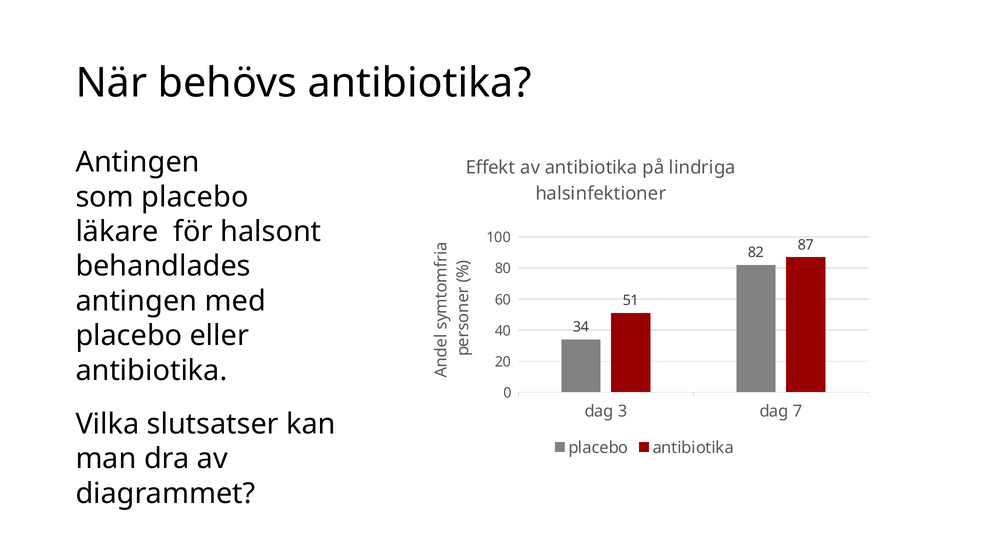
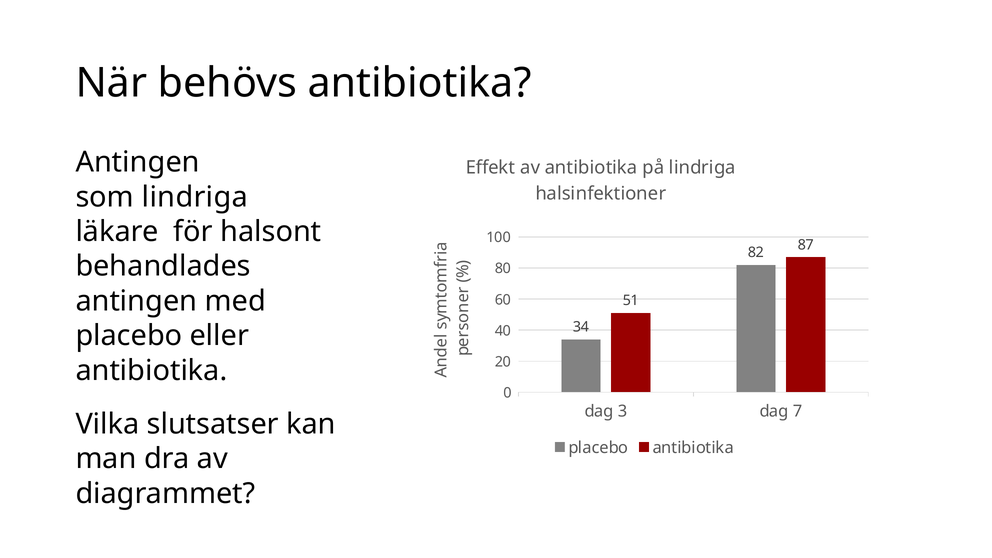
som placebo: placebo -> lindriga
